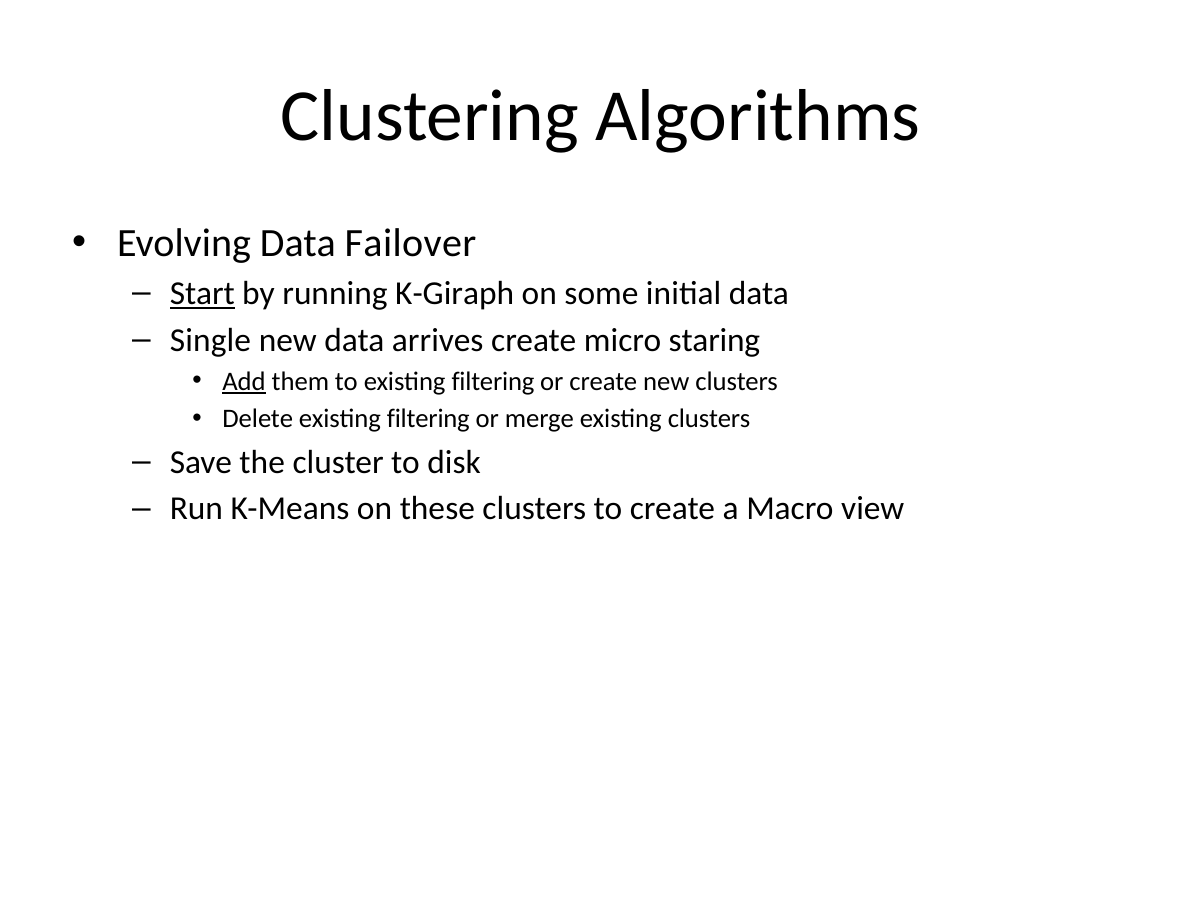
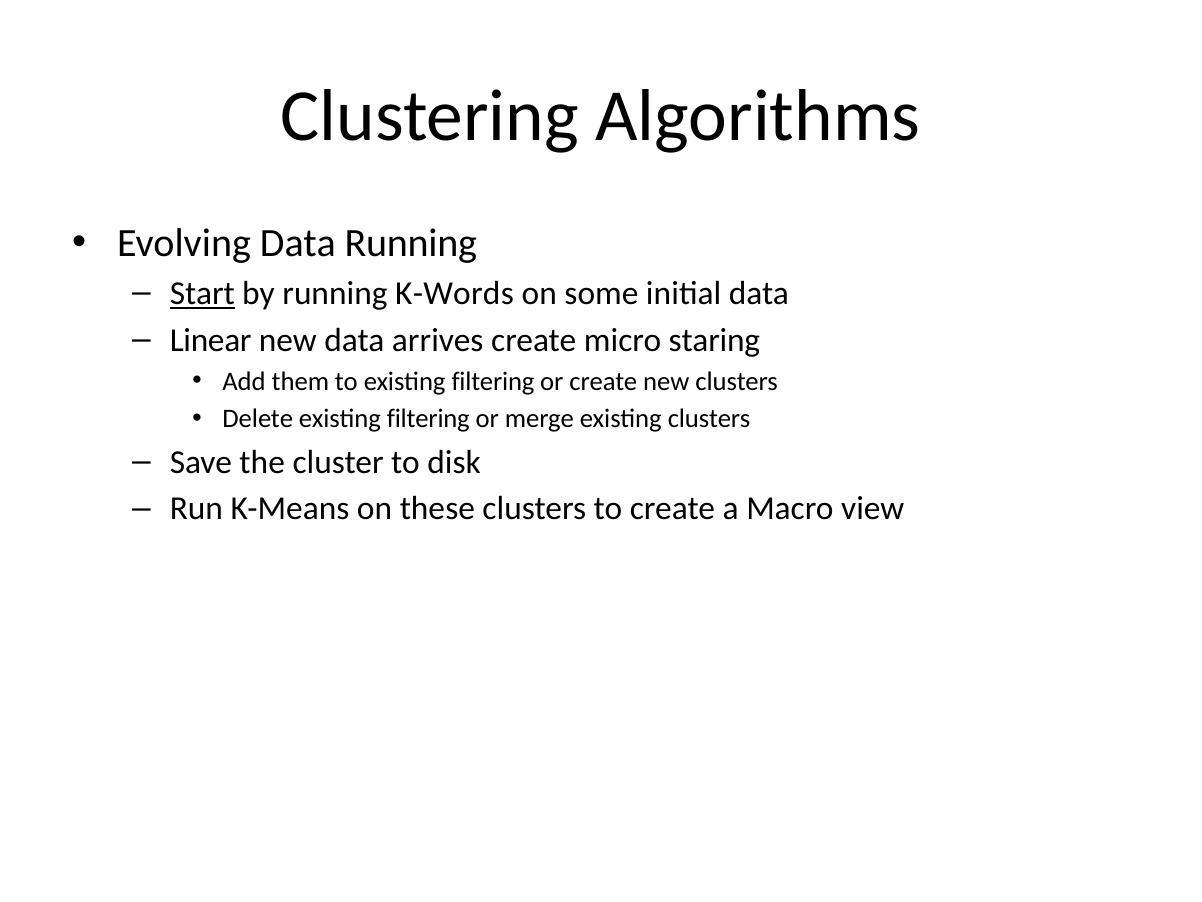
Data Failover: Failover -> Running
K-Giraph: K-Giraph -> K-Words
Single: Single -> Linear
Add underline: present -> none
